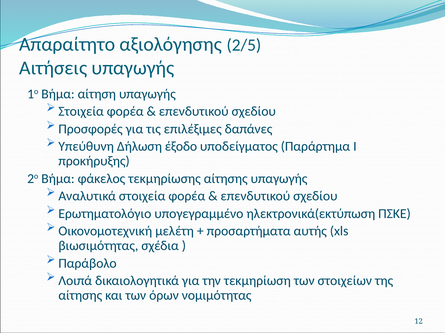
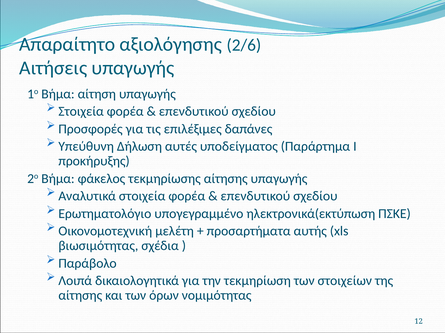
2/5: 2/5 -> 2/6
έξοδο: έξοδο -> αυτές
